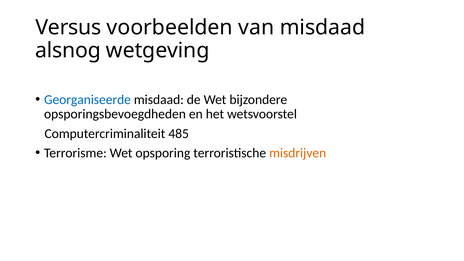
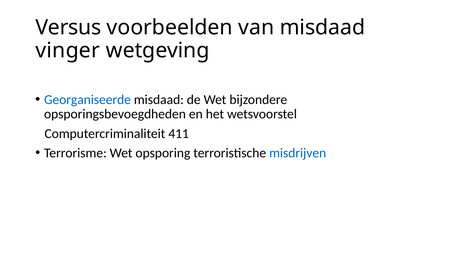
alsnog: alsnog -> vinger
485: 485 -> 411
misdrijven colour: orange -> blue
